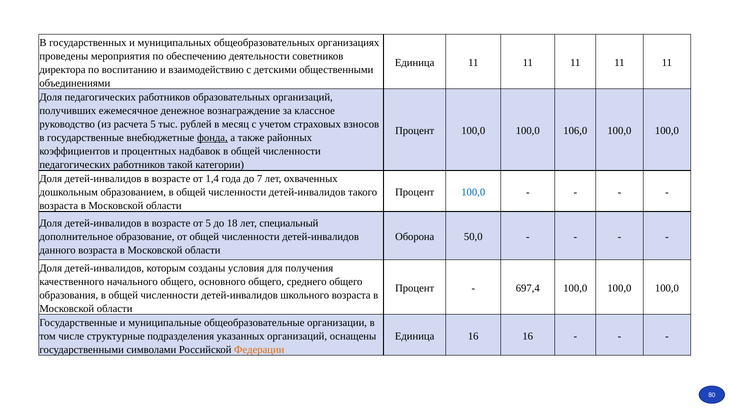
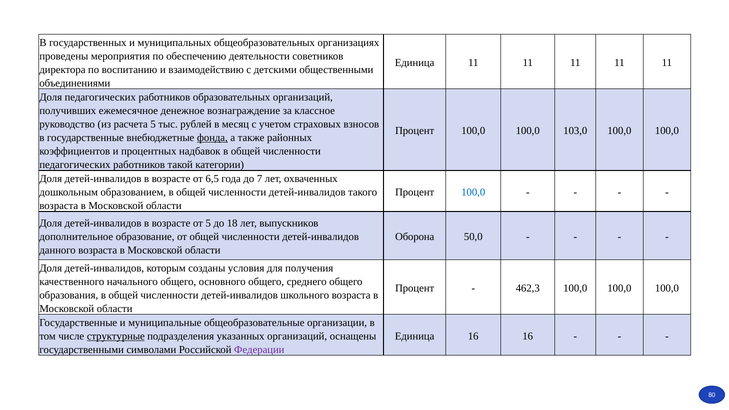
106,0: 106,0 -> 103,0
1,4: 1,4 -> 6,5
специальный: специальный -> выпускников
697,4: 697,4 -> 462,3
структурные underline: none -> present
Федерации colour: orange -> purple
